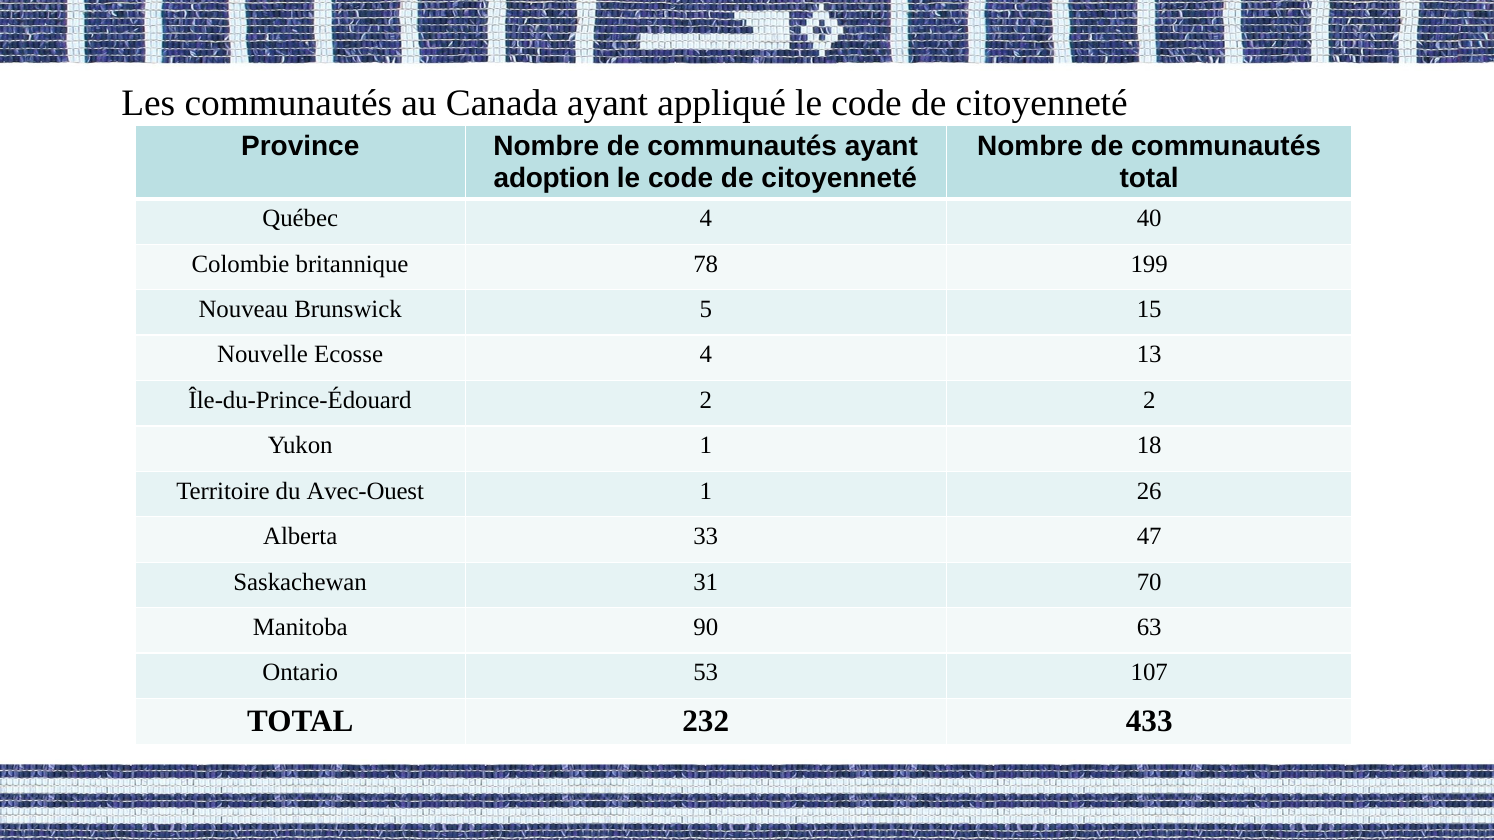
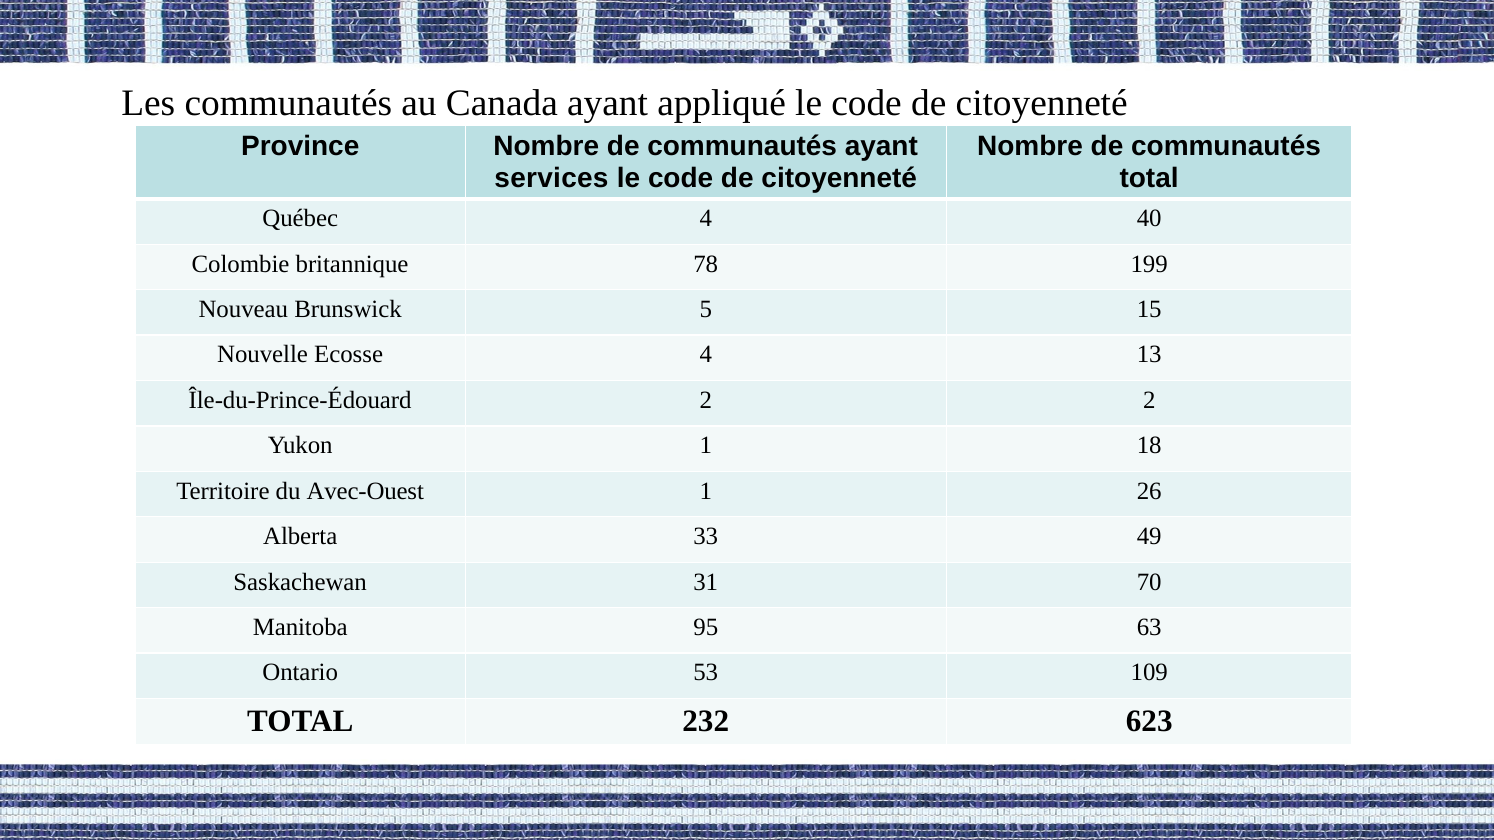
adoption: adoption -> services
47: 47 -> 49
90: 90 -> 95
107: 107 -> 109
433: 433 -> 623
